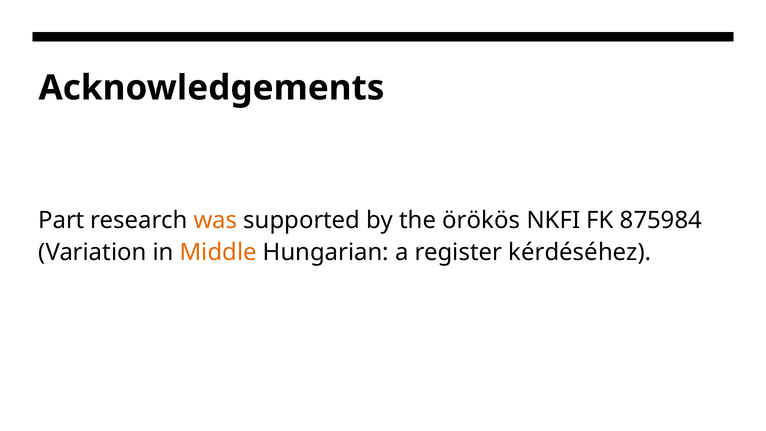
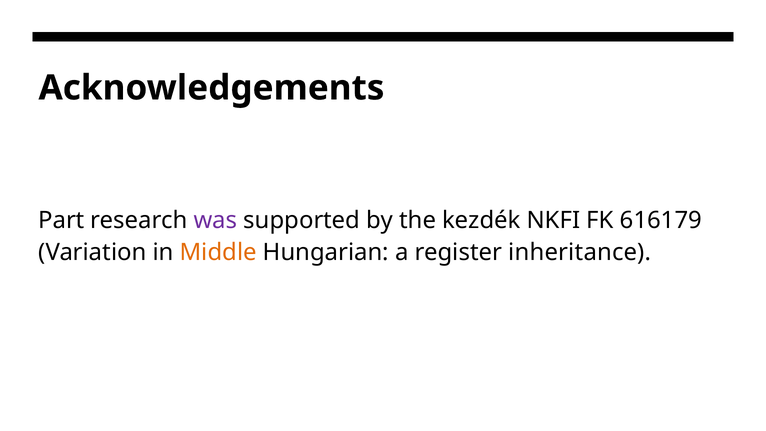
was colour: orange -> purple
örökös: örökös -> kezdék
875984: 875984 -> 616179
kérdéséhez: kérdéséhez -> inheritance
